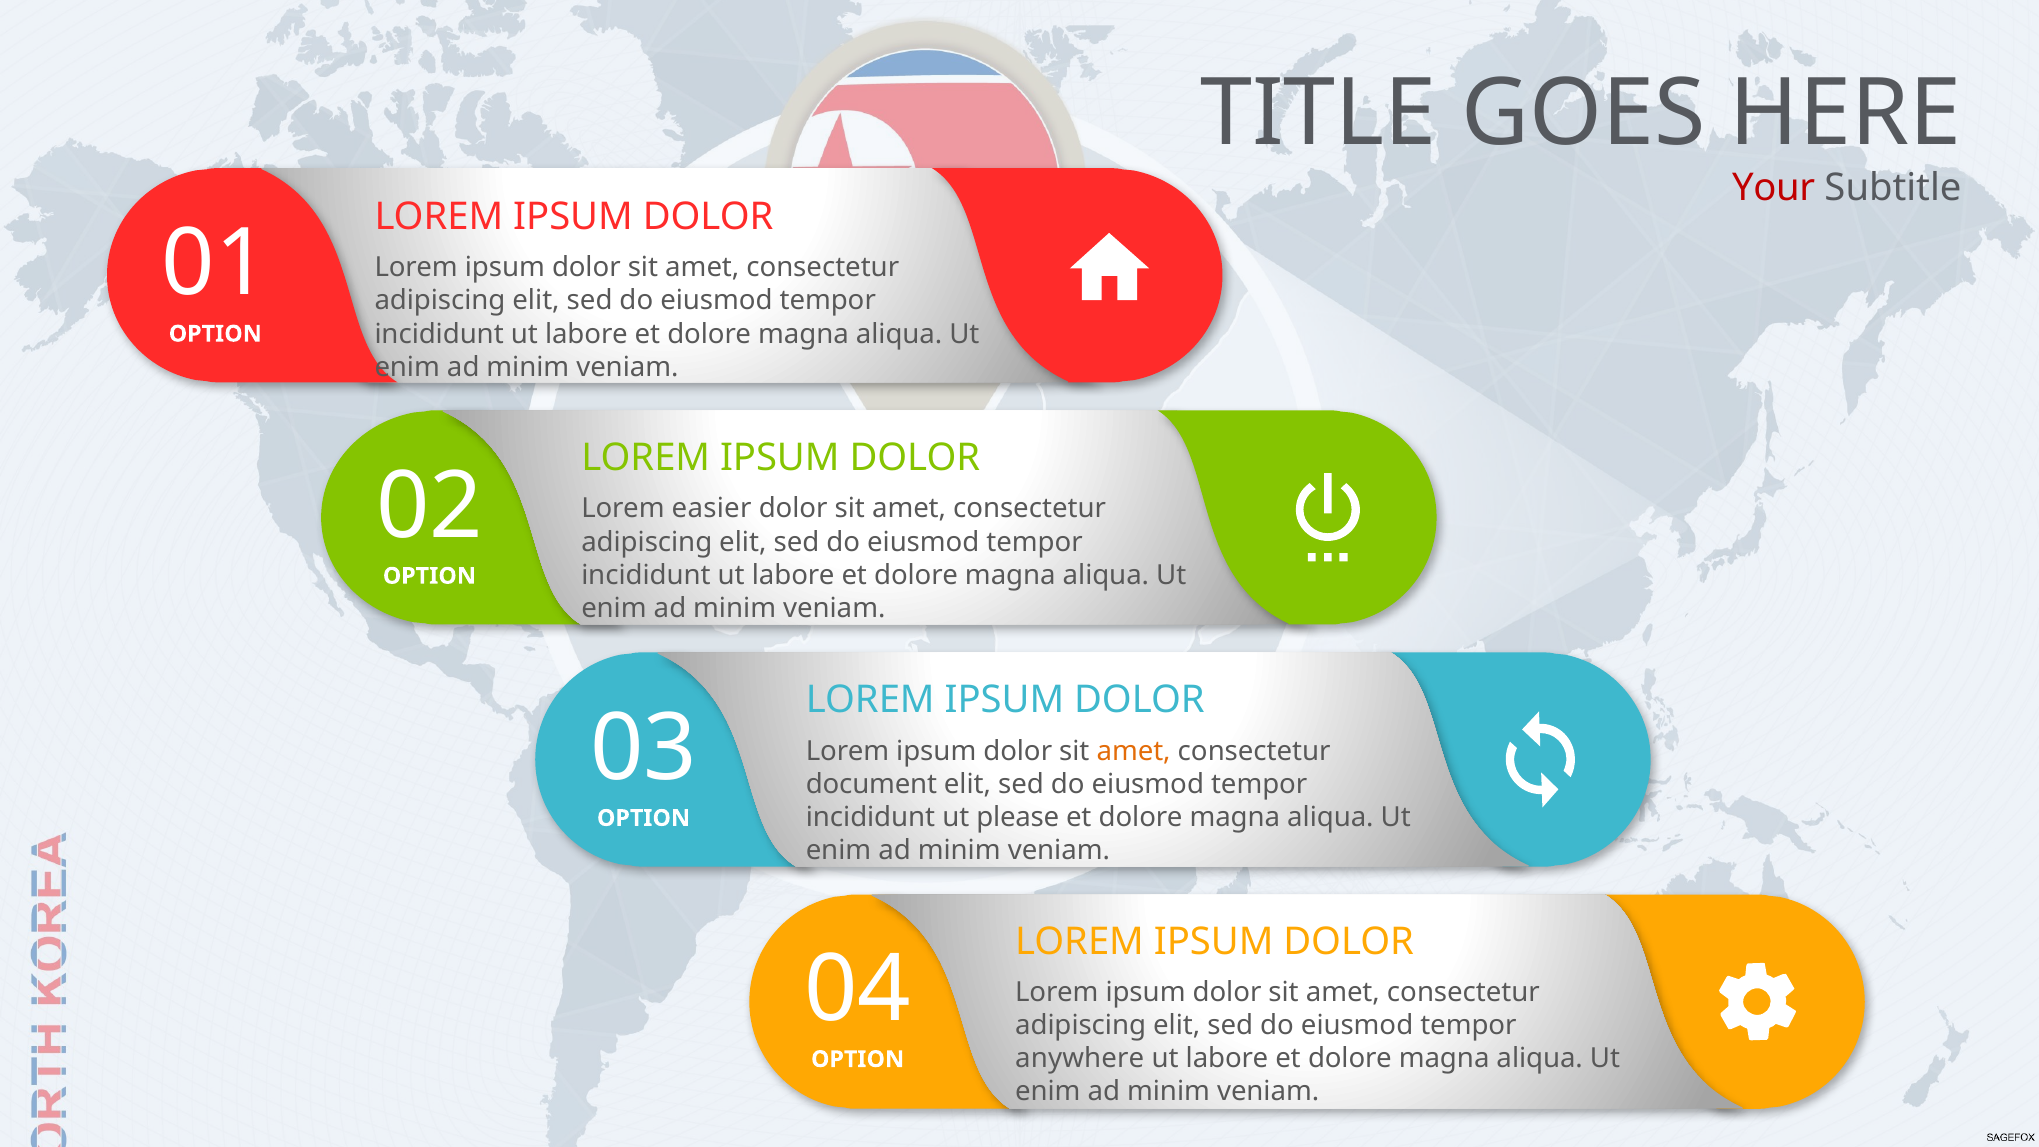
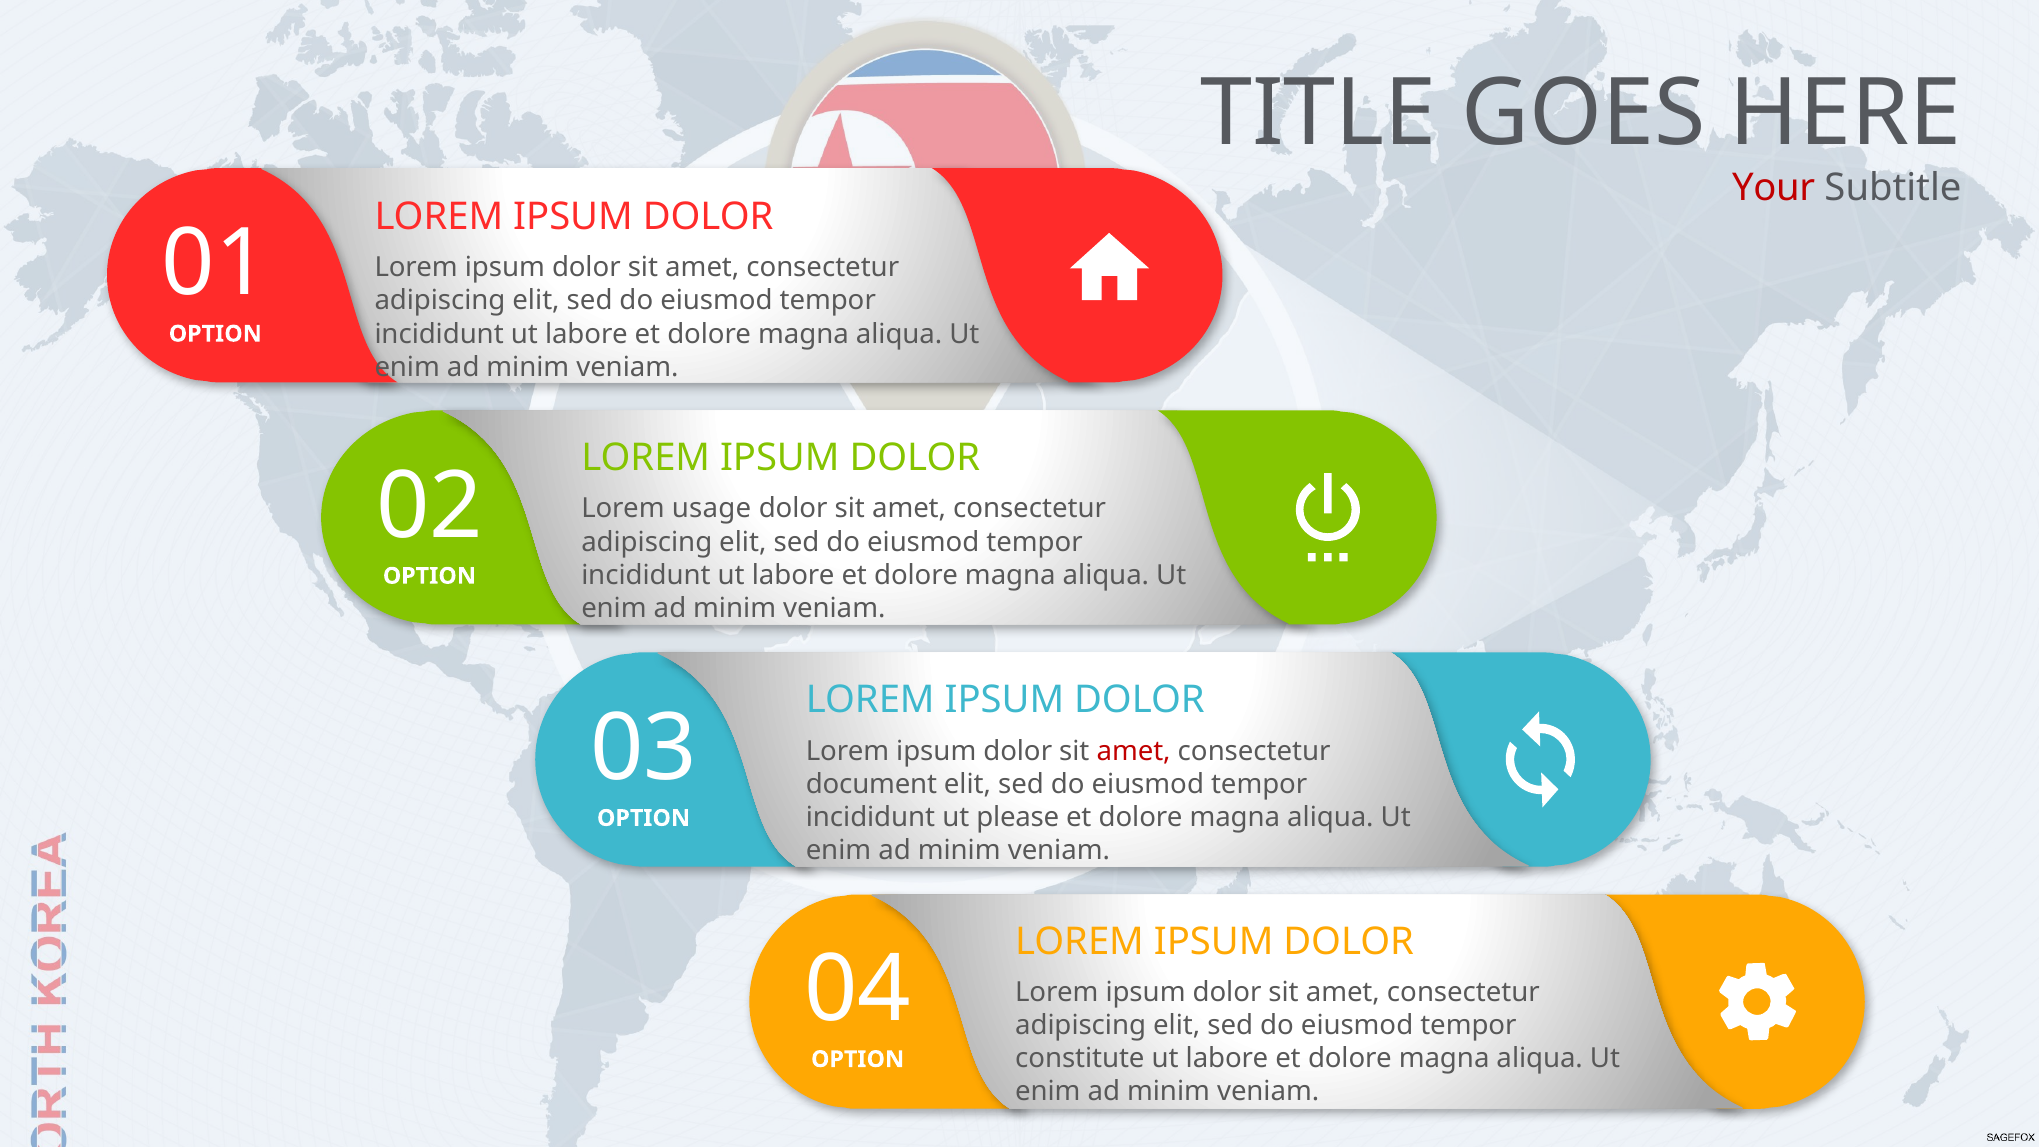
easier: easier -> usage
amet at (1134, 751) colour: orange -> red
anywhere: anywhere -> constitute
